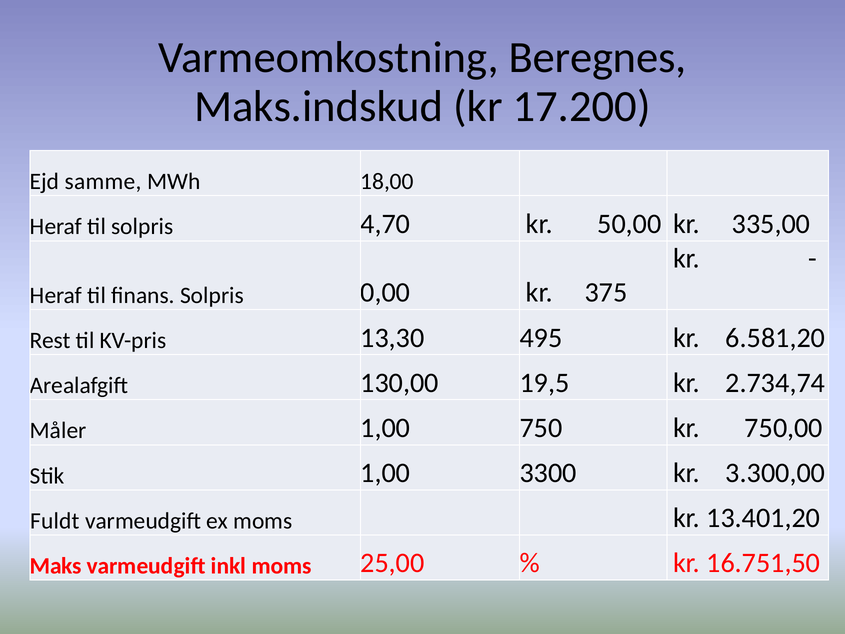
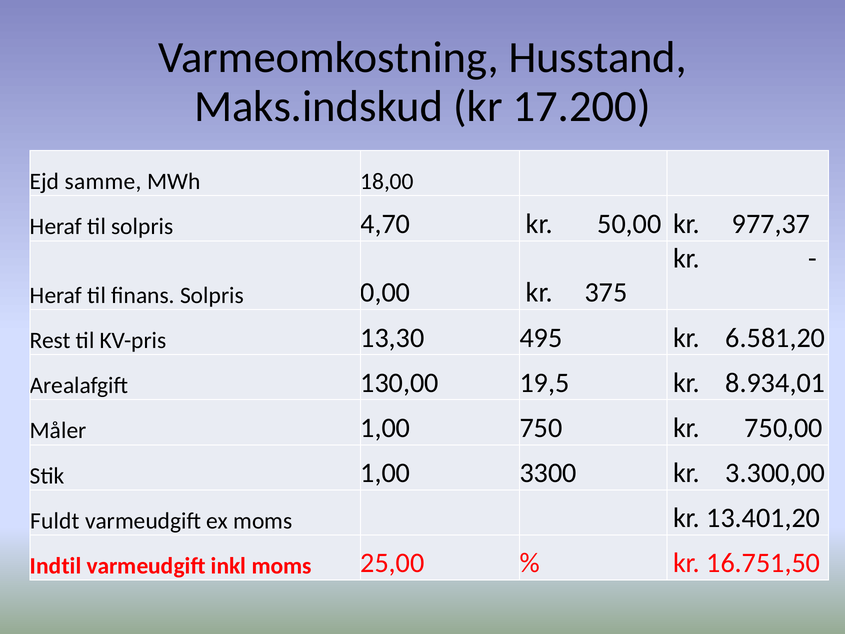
Beregnes: Beregnes -> Husstand
335,00: 335,00 -> 977,37
2.734,74: 2.734,74 -> 8.934,01
Maks: Maks -> Indtil
